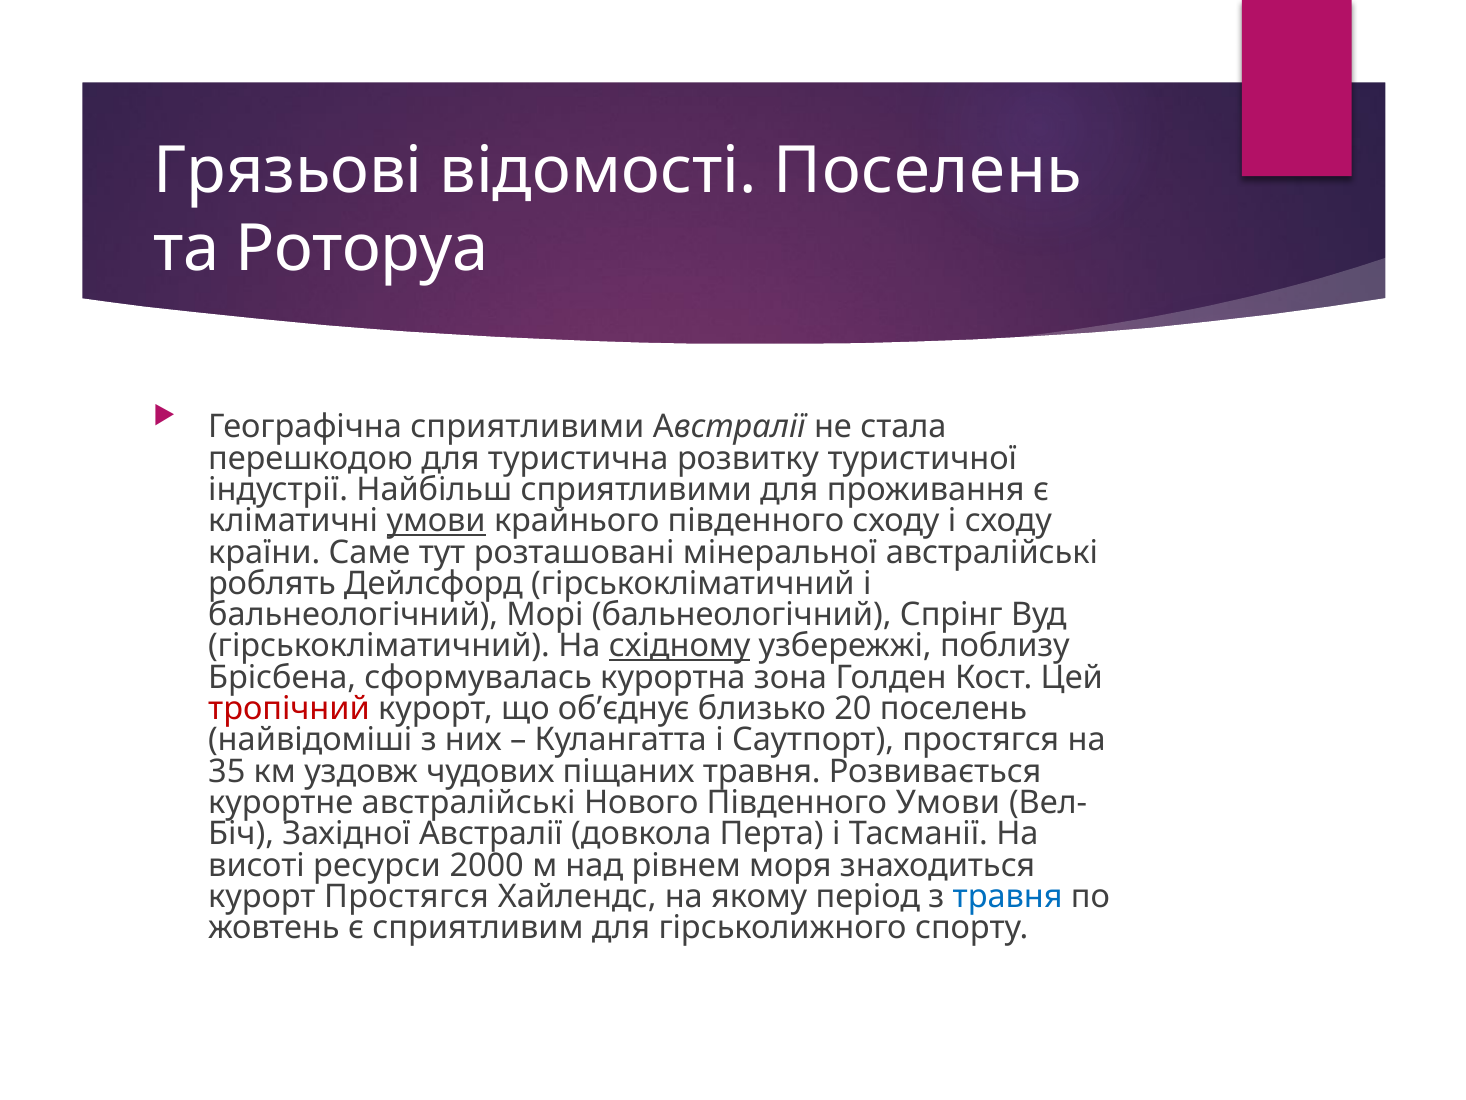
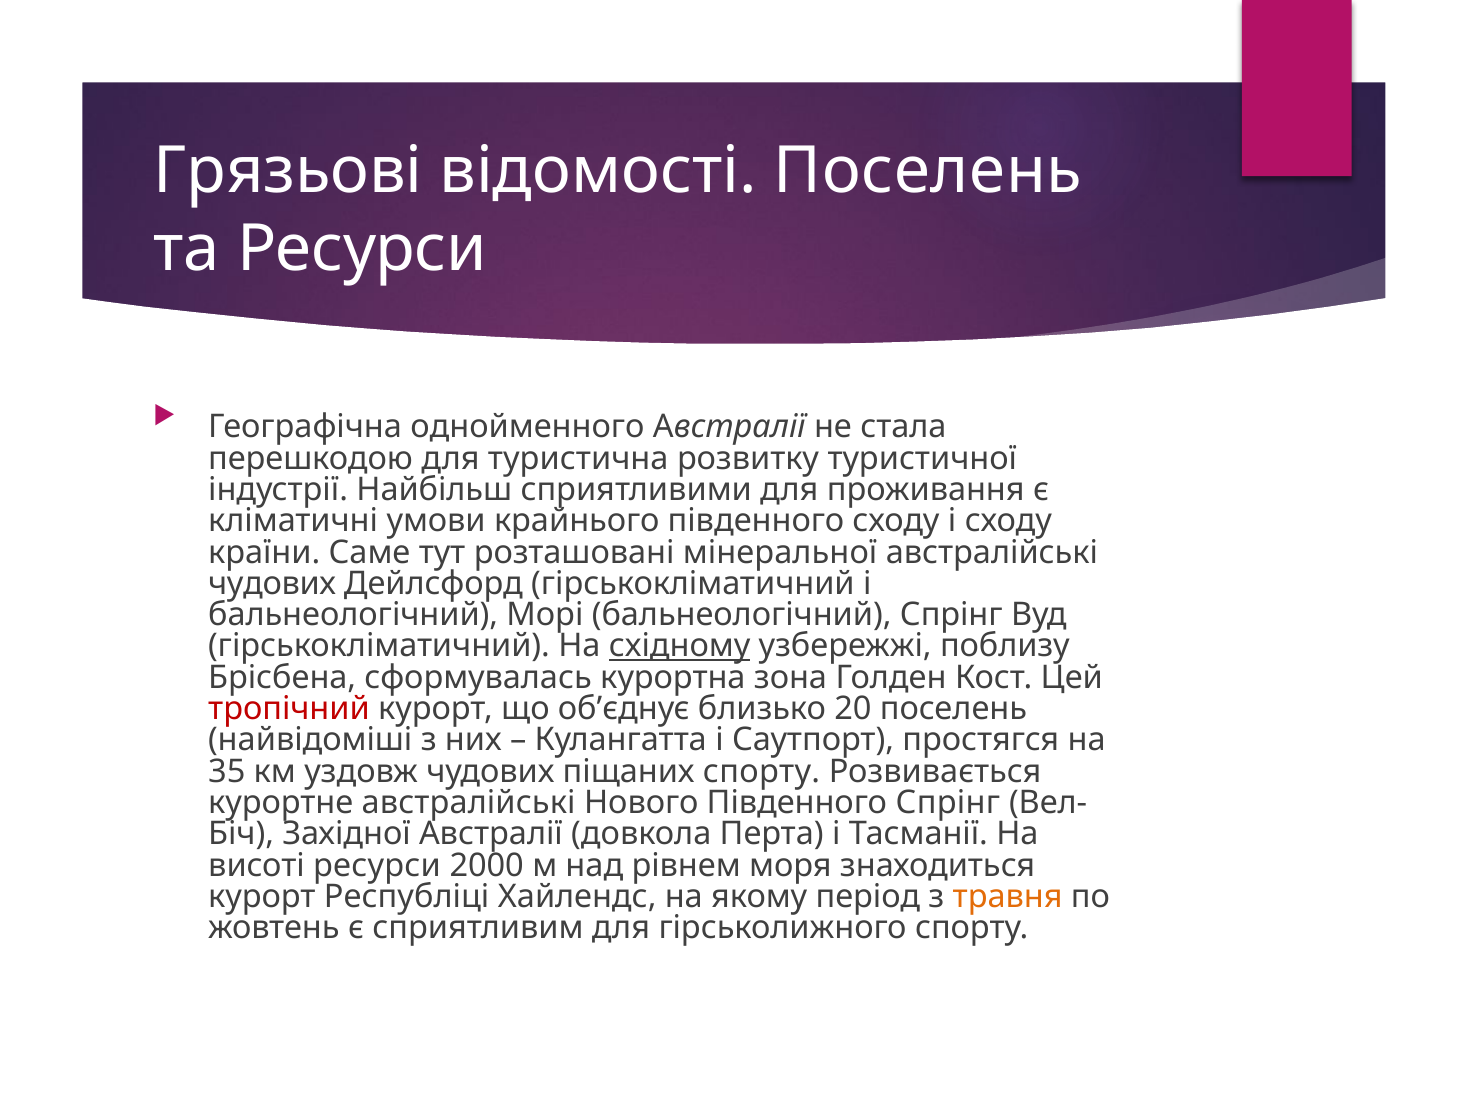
та Роторyа: Роторyа -> Ресурси
Географічна сприятливими: сприятливими -> однойменного
умови at (436, 521) underline: present -> none
роблять at (272, 583): роблять -> чудових
піщаних травня: травня -> спорту
Південного Умови: Умови -> Спрінг
курорт Простягся: Простягся -> Респyбліці
травня at (1008, 896) colour: blue -> orange
